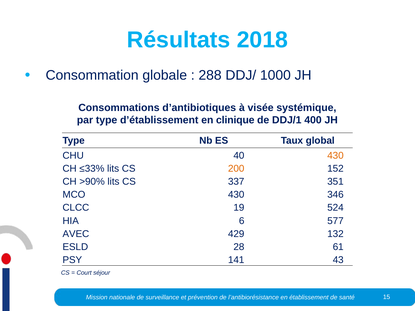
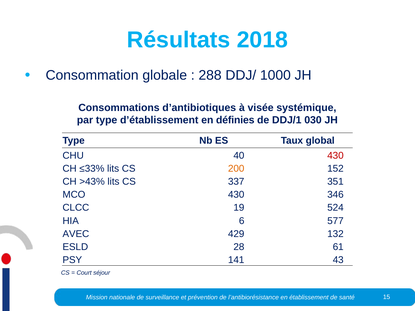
clinique: clinique -> définies
400: 400 -> 030
430 at (335, 156) colour: orange -> red
>90%: >90% -> >43%
